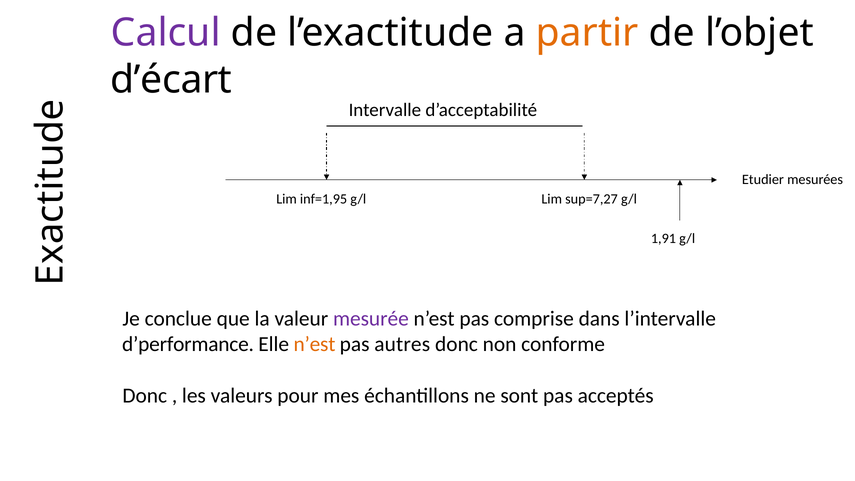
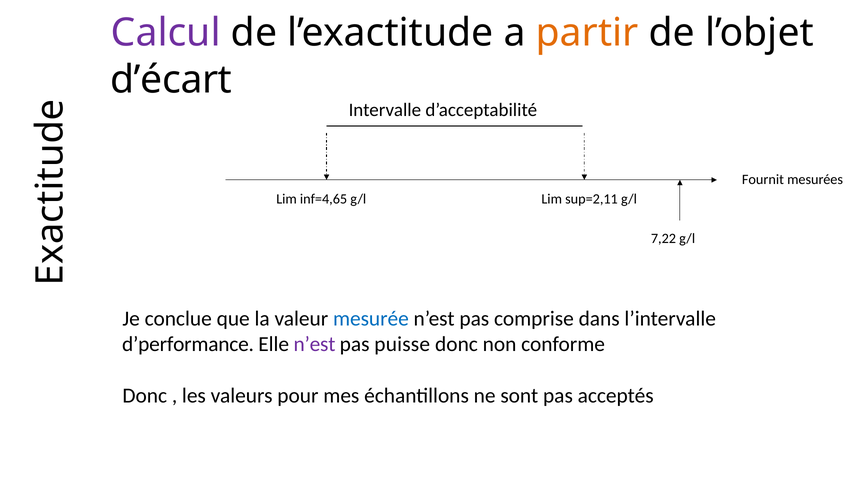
Etudier: Etudier -> Fournit
inf=1,95: inf=1,95 -> inf=4,65
sup=7,27: sup=7,27 -> sup=2,11
1,91: 1,91 -> 7,22
mesurée colour: purple -> blue
n’est at (314, 344) colour: orange -> purple
autres: autres -> puisse
